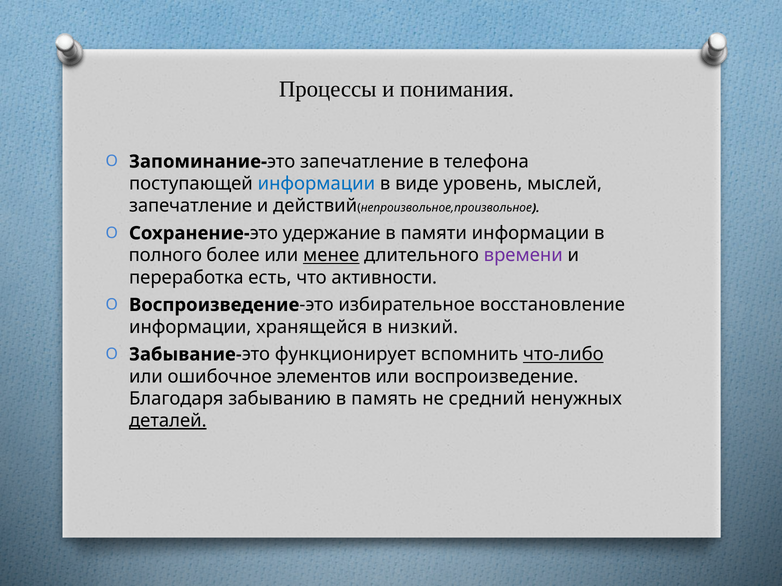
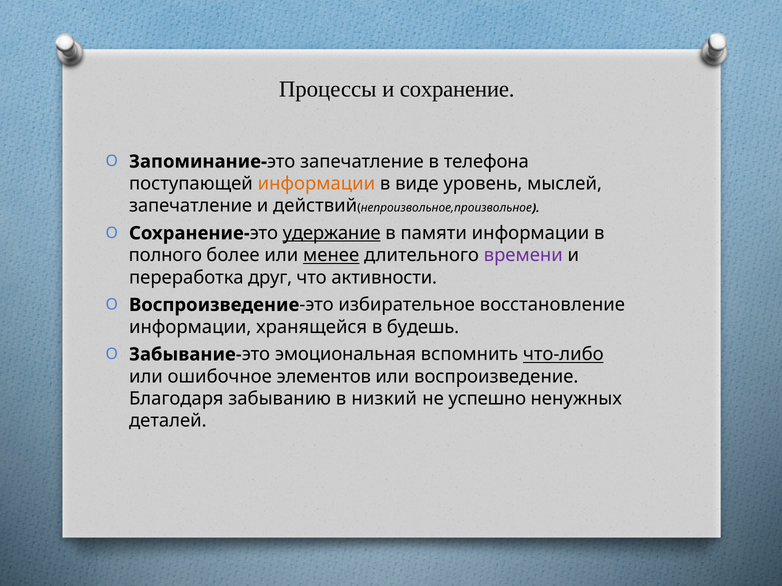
понимания: понимания -> сохранение
информации at (316, 184) colour: blue -> orange
удержание underline: none -> present
есть: есть -> друг
низкий: низкий -> будешь
функционирует: функционирует -> эмоциональная
память: память -> низкий
средний: средний -> успешно
деталей underline: present -> none
